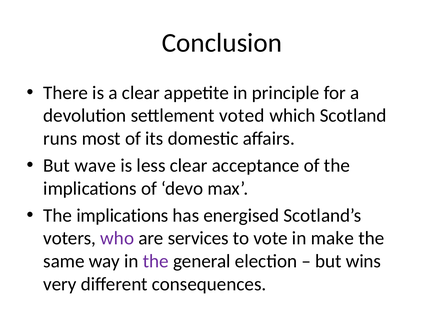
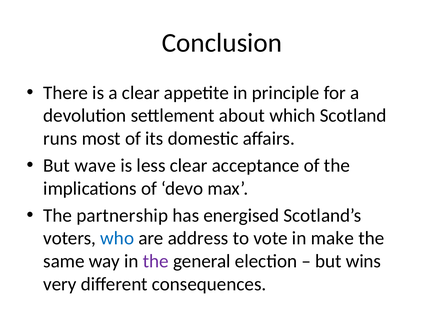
voted: voted -> about
implications at (122, 215): implications -> partnership
who colour: purple -> blue
services: services -> address
